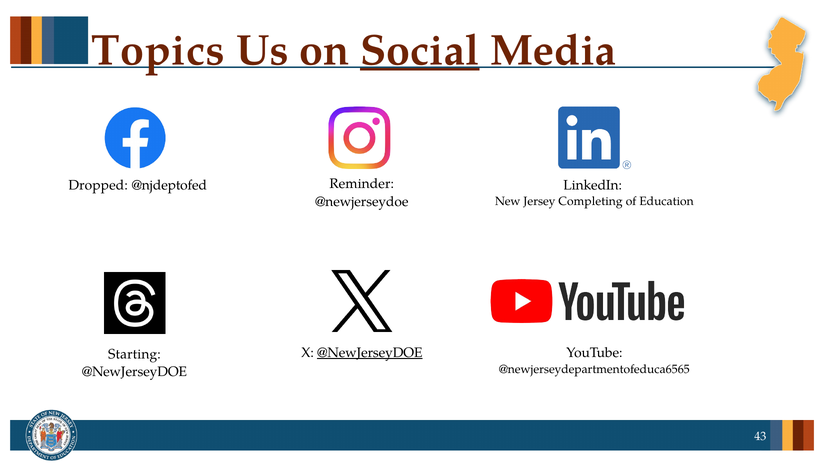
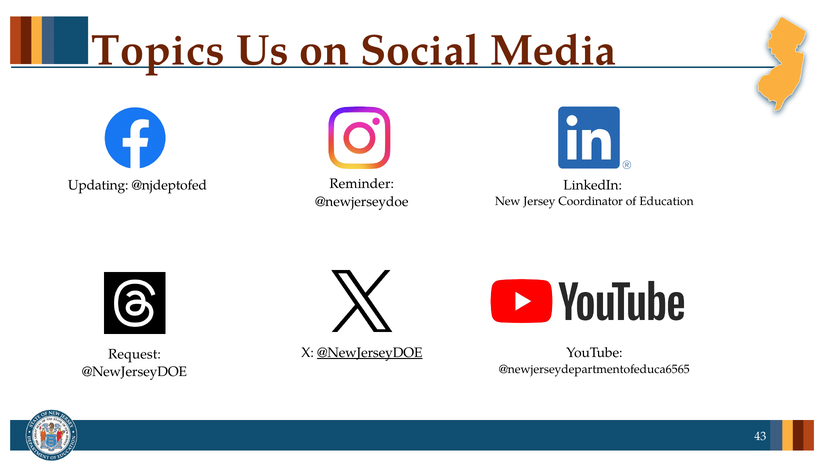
Social underline: present -> none
Dropped: Dropped -> Updating
Completing: Completing -> Coordinator
Starting: Starting -> Request
